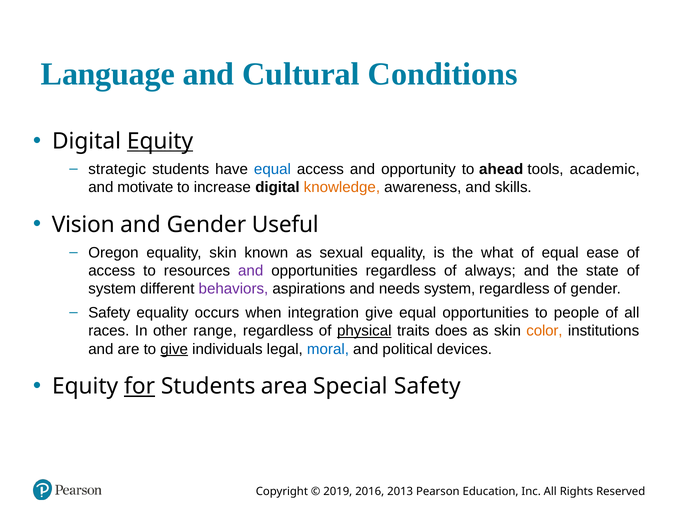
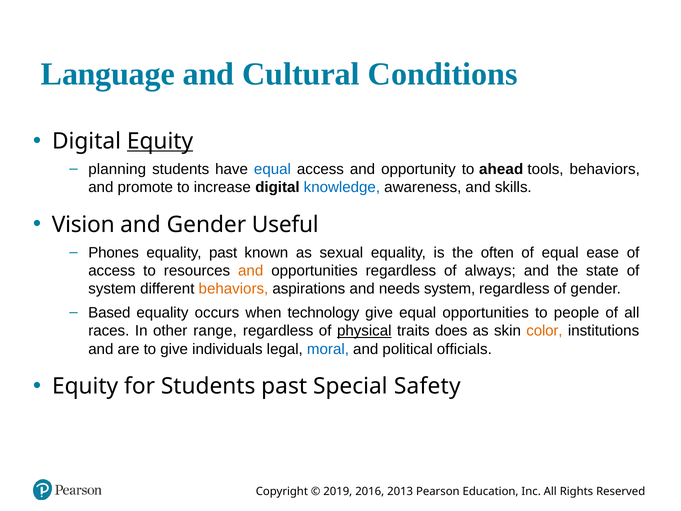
strategic: strategic -> planning
tools academic: academic -> behaviors
motivate: motivate -> promote
knowledge colour: orange -> blue
Oregon: Oregon -> Phones
equality skin: skin -> past
what: what -> often
and at (251, 271) colour: purple -> orange
behaviors at (233, 289) colour: purple -> orange
Safety at (109, 313): Safety -> Based
integration: integration -> technology
give at (174, 349) underline: present -> none
devices: devices -> officials
for underline: present -> none
Students area: area -> past
